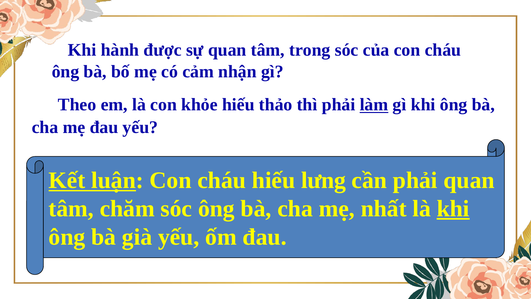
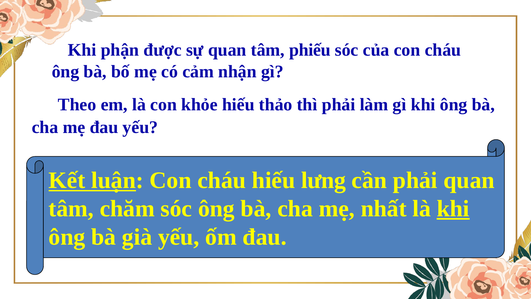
hành: hành -> phận
trong: trong -> phiếu
làm underline: present -> none
